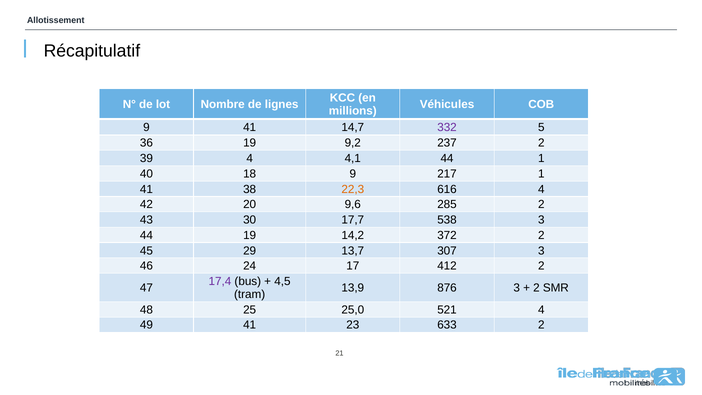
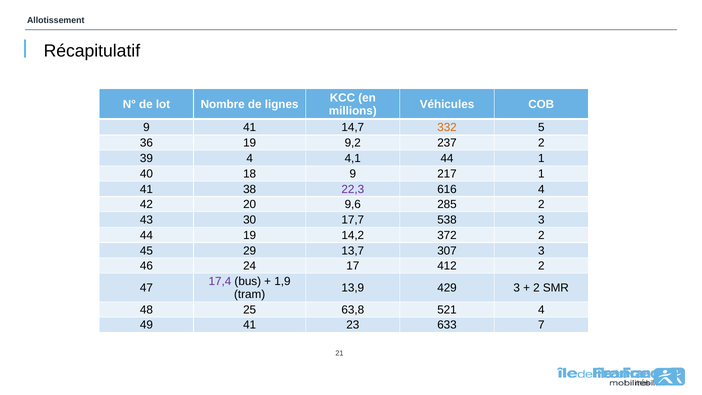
332 colour: purple -> orange
22,3 colour: orange -> purple
4,5: 4,5 -> 1,9
876: 876 -> 429
25,0: 25,0 -> 63,8
633 2: 2 -> 7
